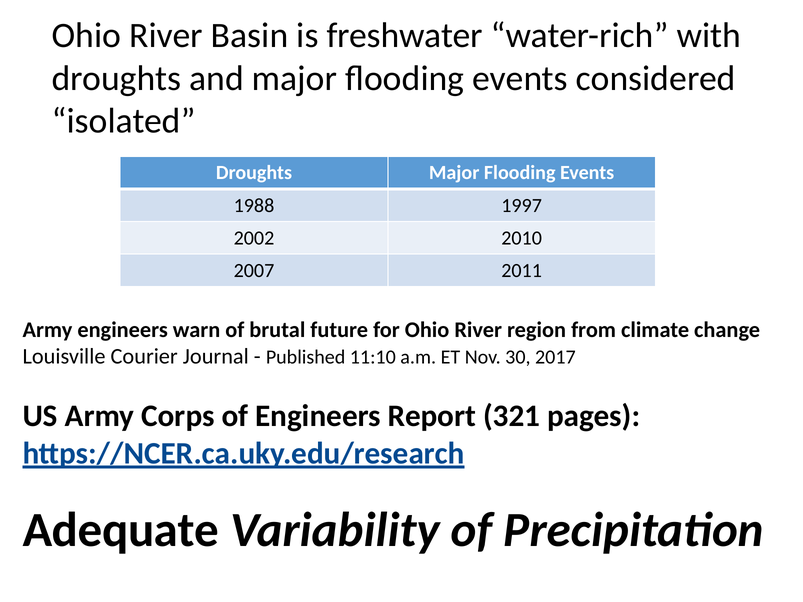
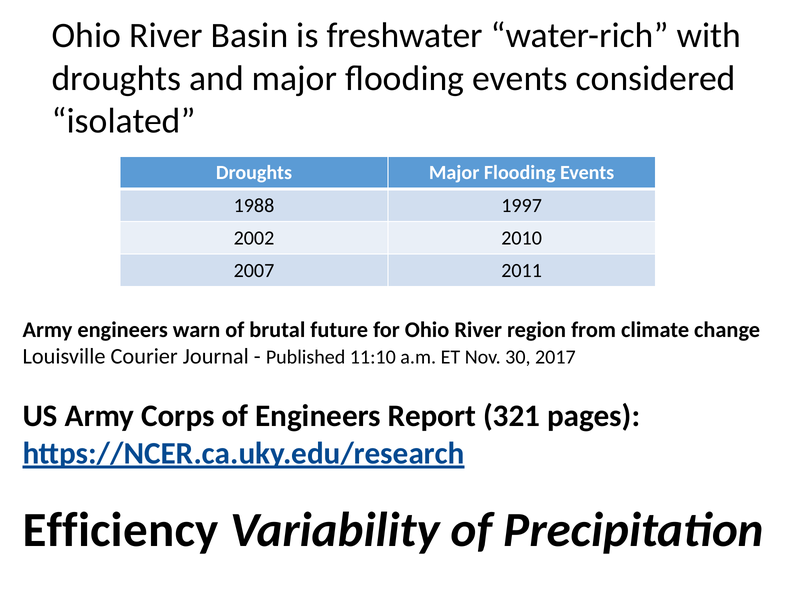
Adequate: Adequate -> Efficiency
